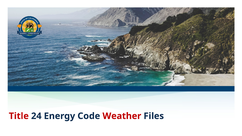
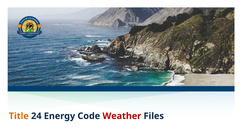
Title colour: red -> orange
